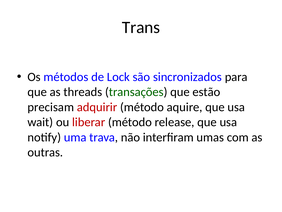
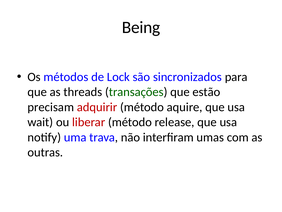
Trans: Trans -> Being
